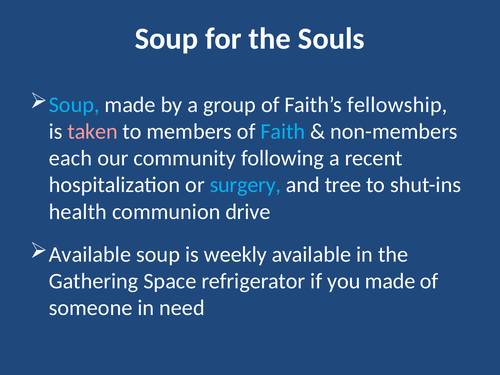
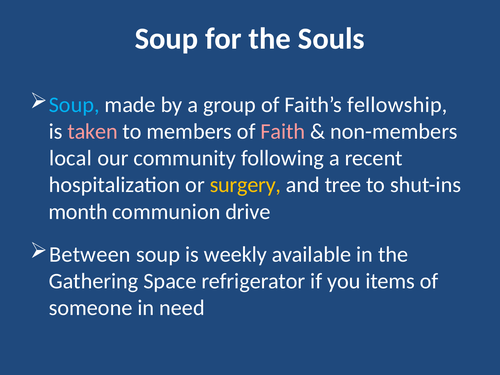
Faith colour: light blue -> pink
each: each -> local
surgery colour: light blue -> yellow
health: health -> month
Available at (90, 254): Available -> Between
you made: made -> items
